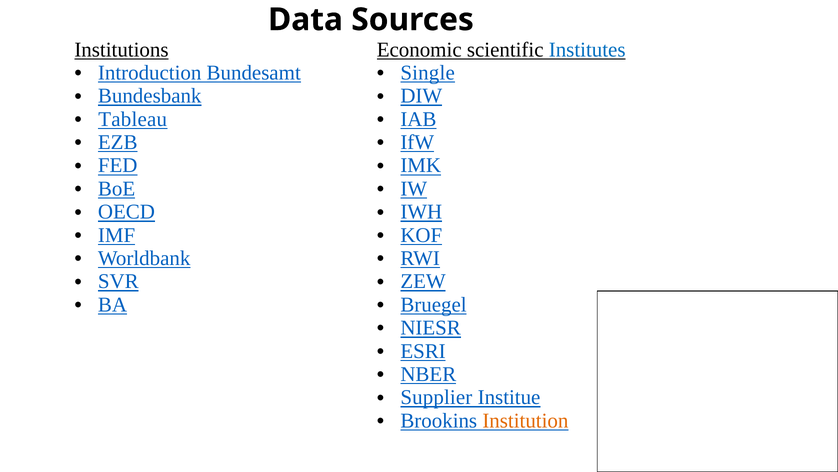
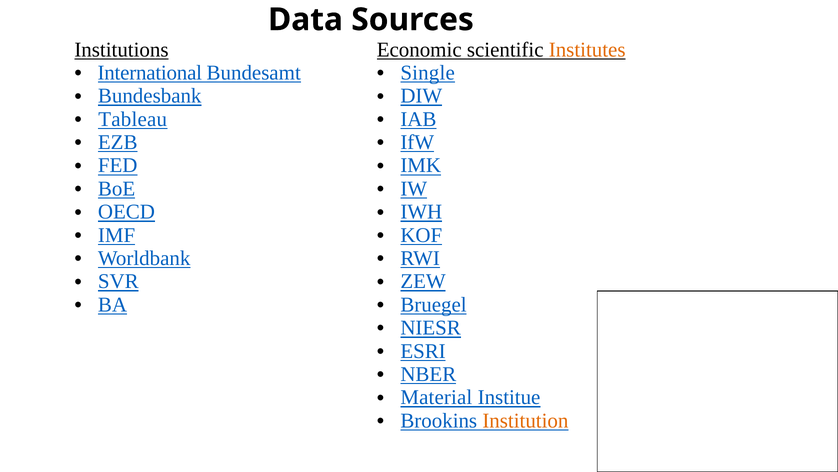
Institutes colour: blue -> orange
Introduction: Introduction -> International
Supplier: Supplier -> Material
